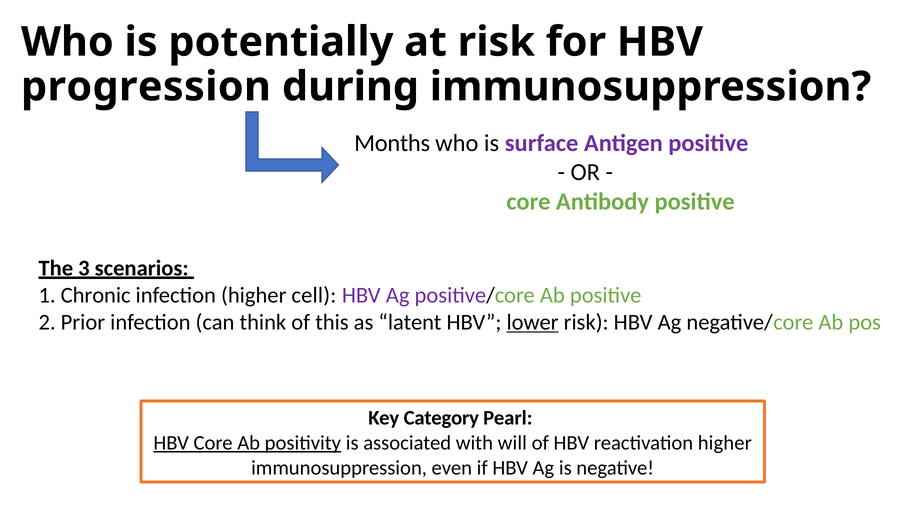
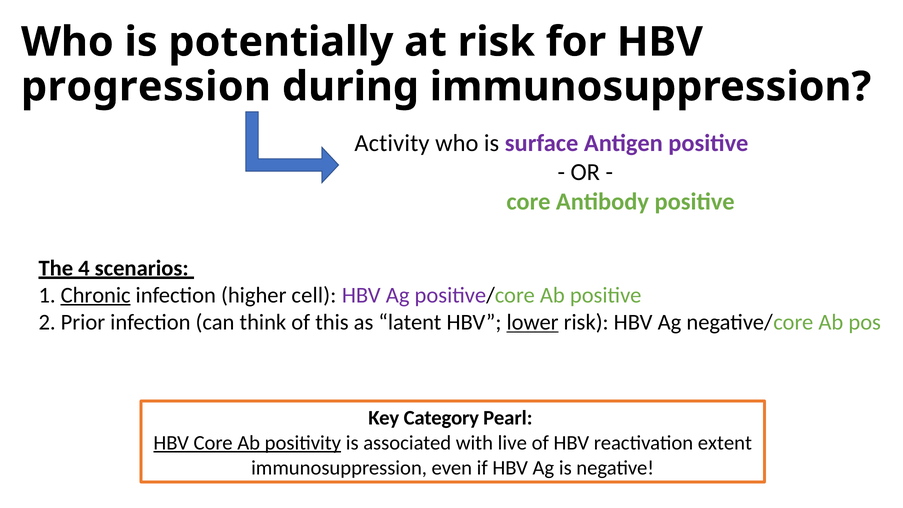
Months: Months -> Activity
3: 3 -> 4
Chronic underline: none -> present
will: will -> live
reactivation higher: higher -> extent
